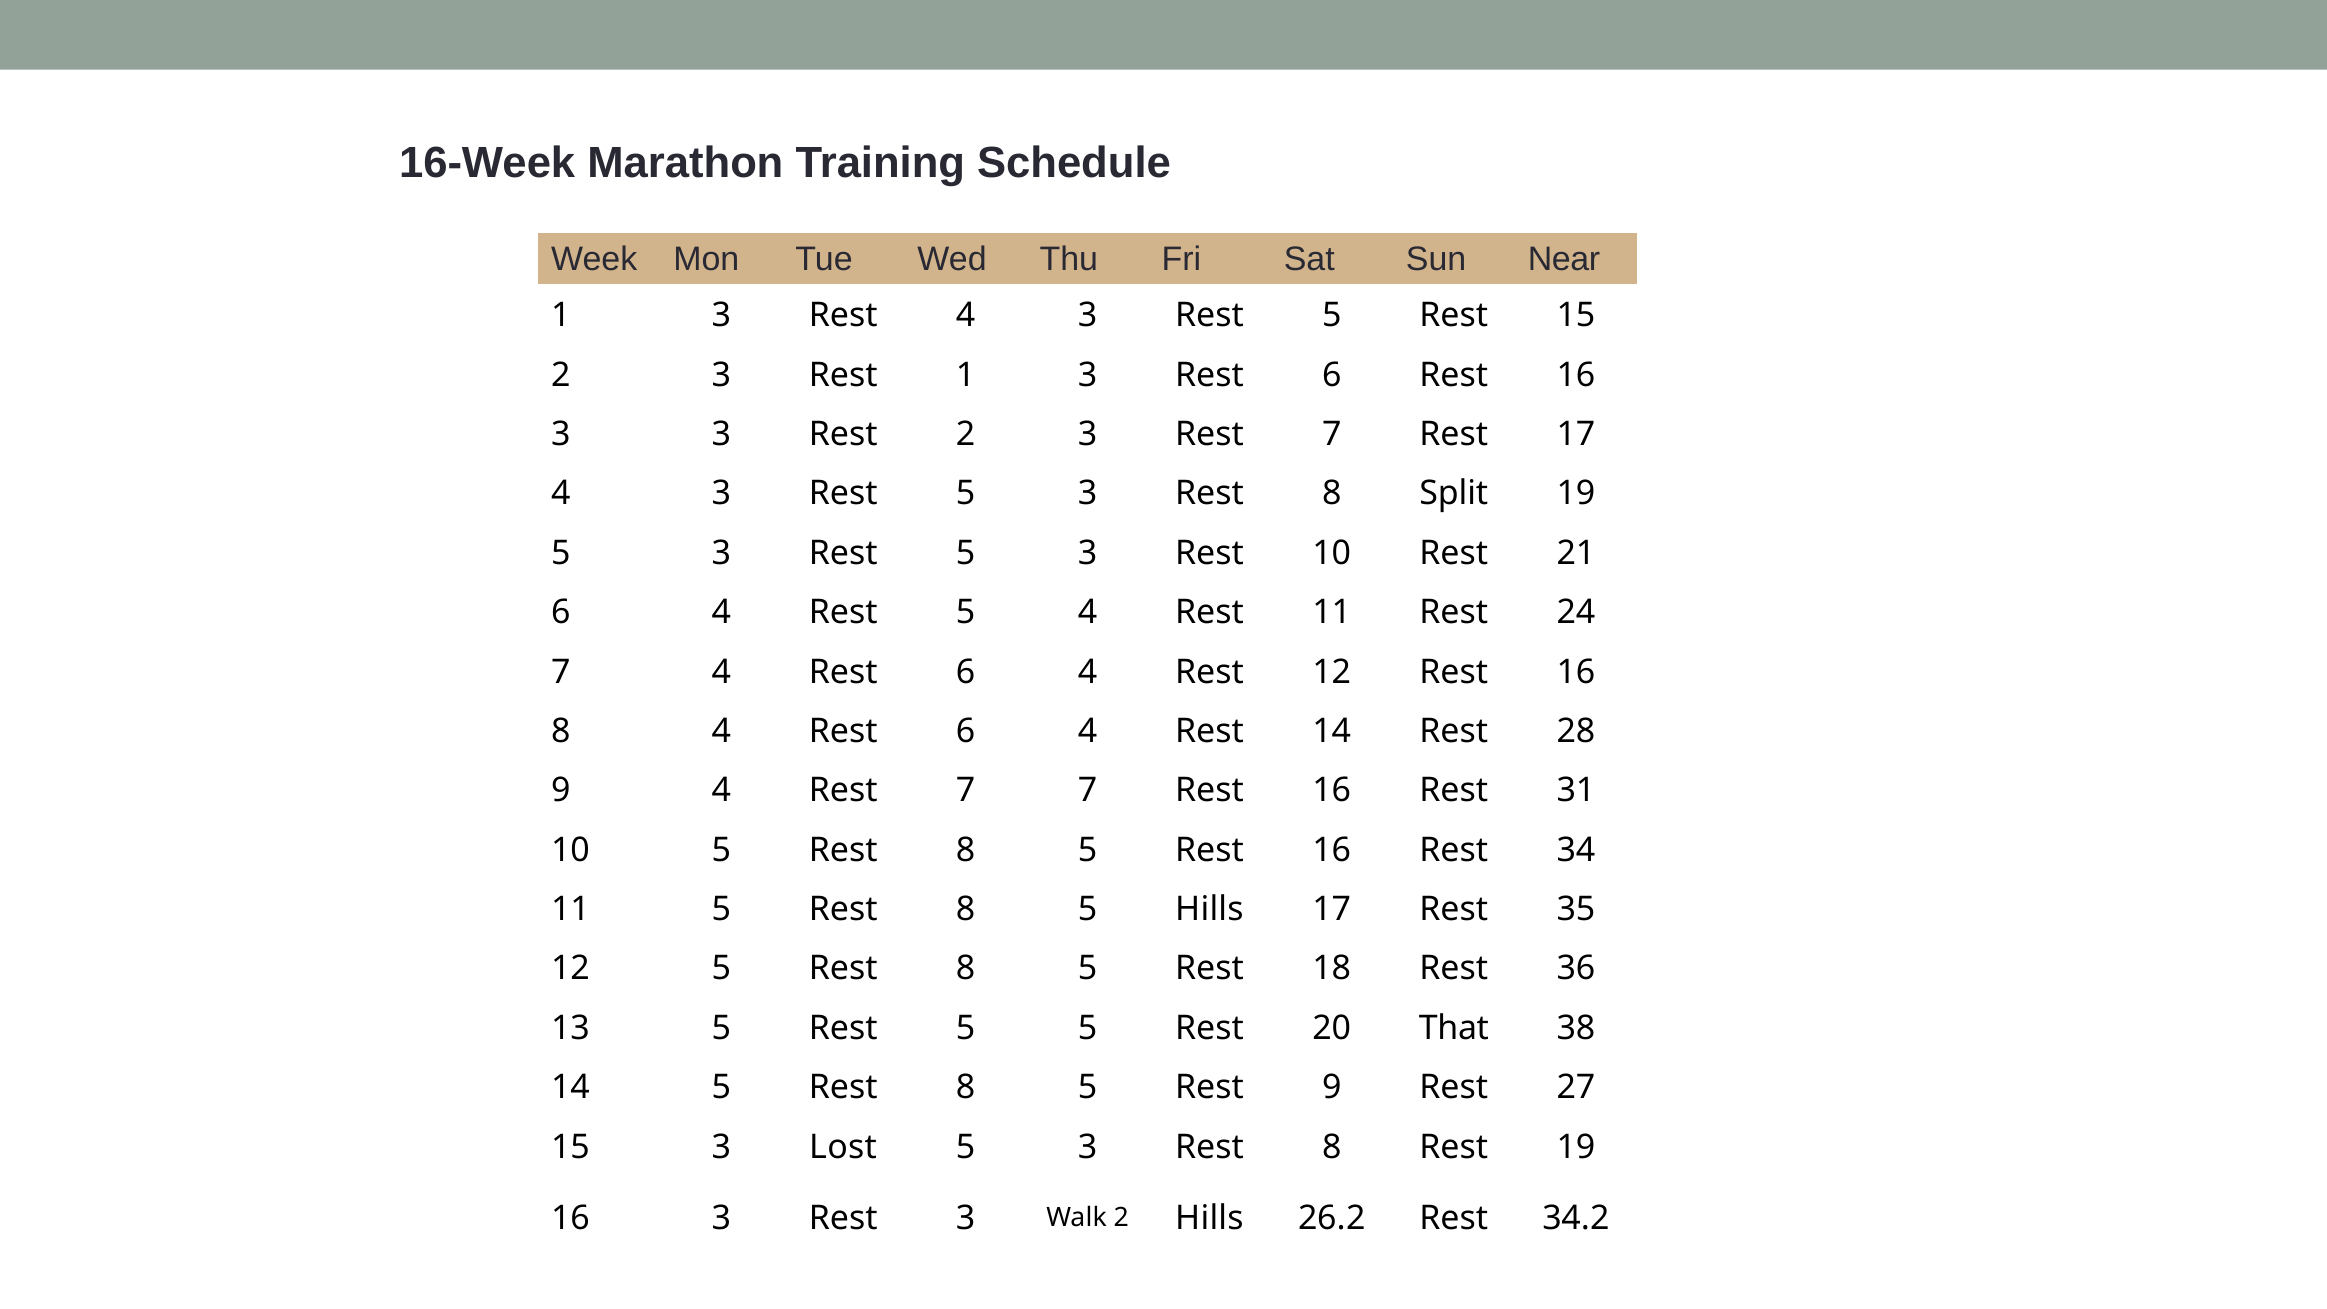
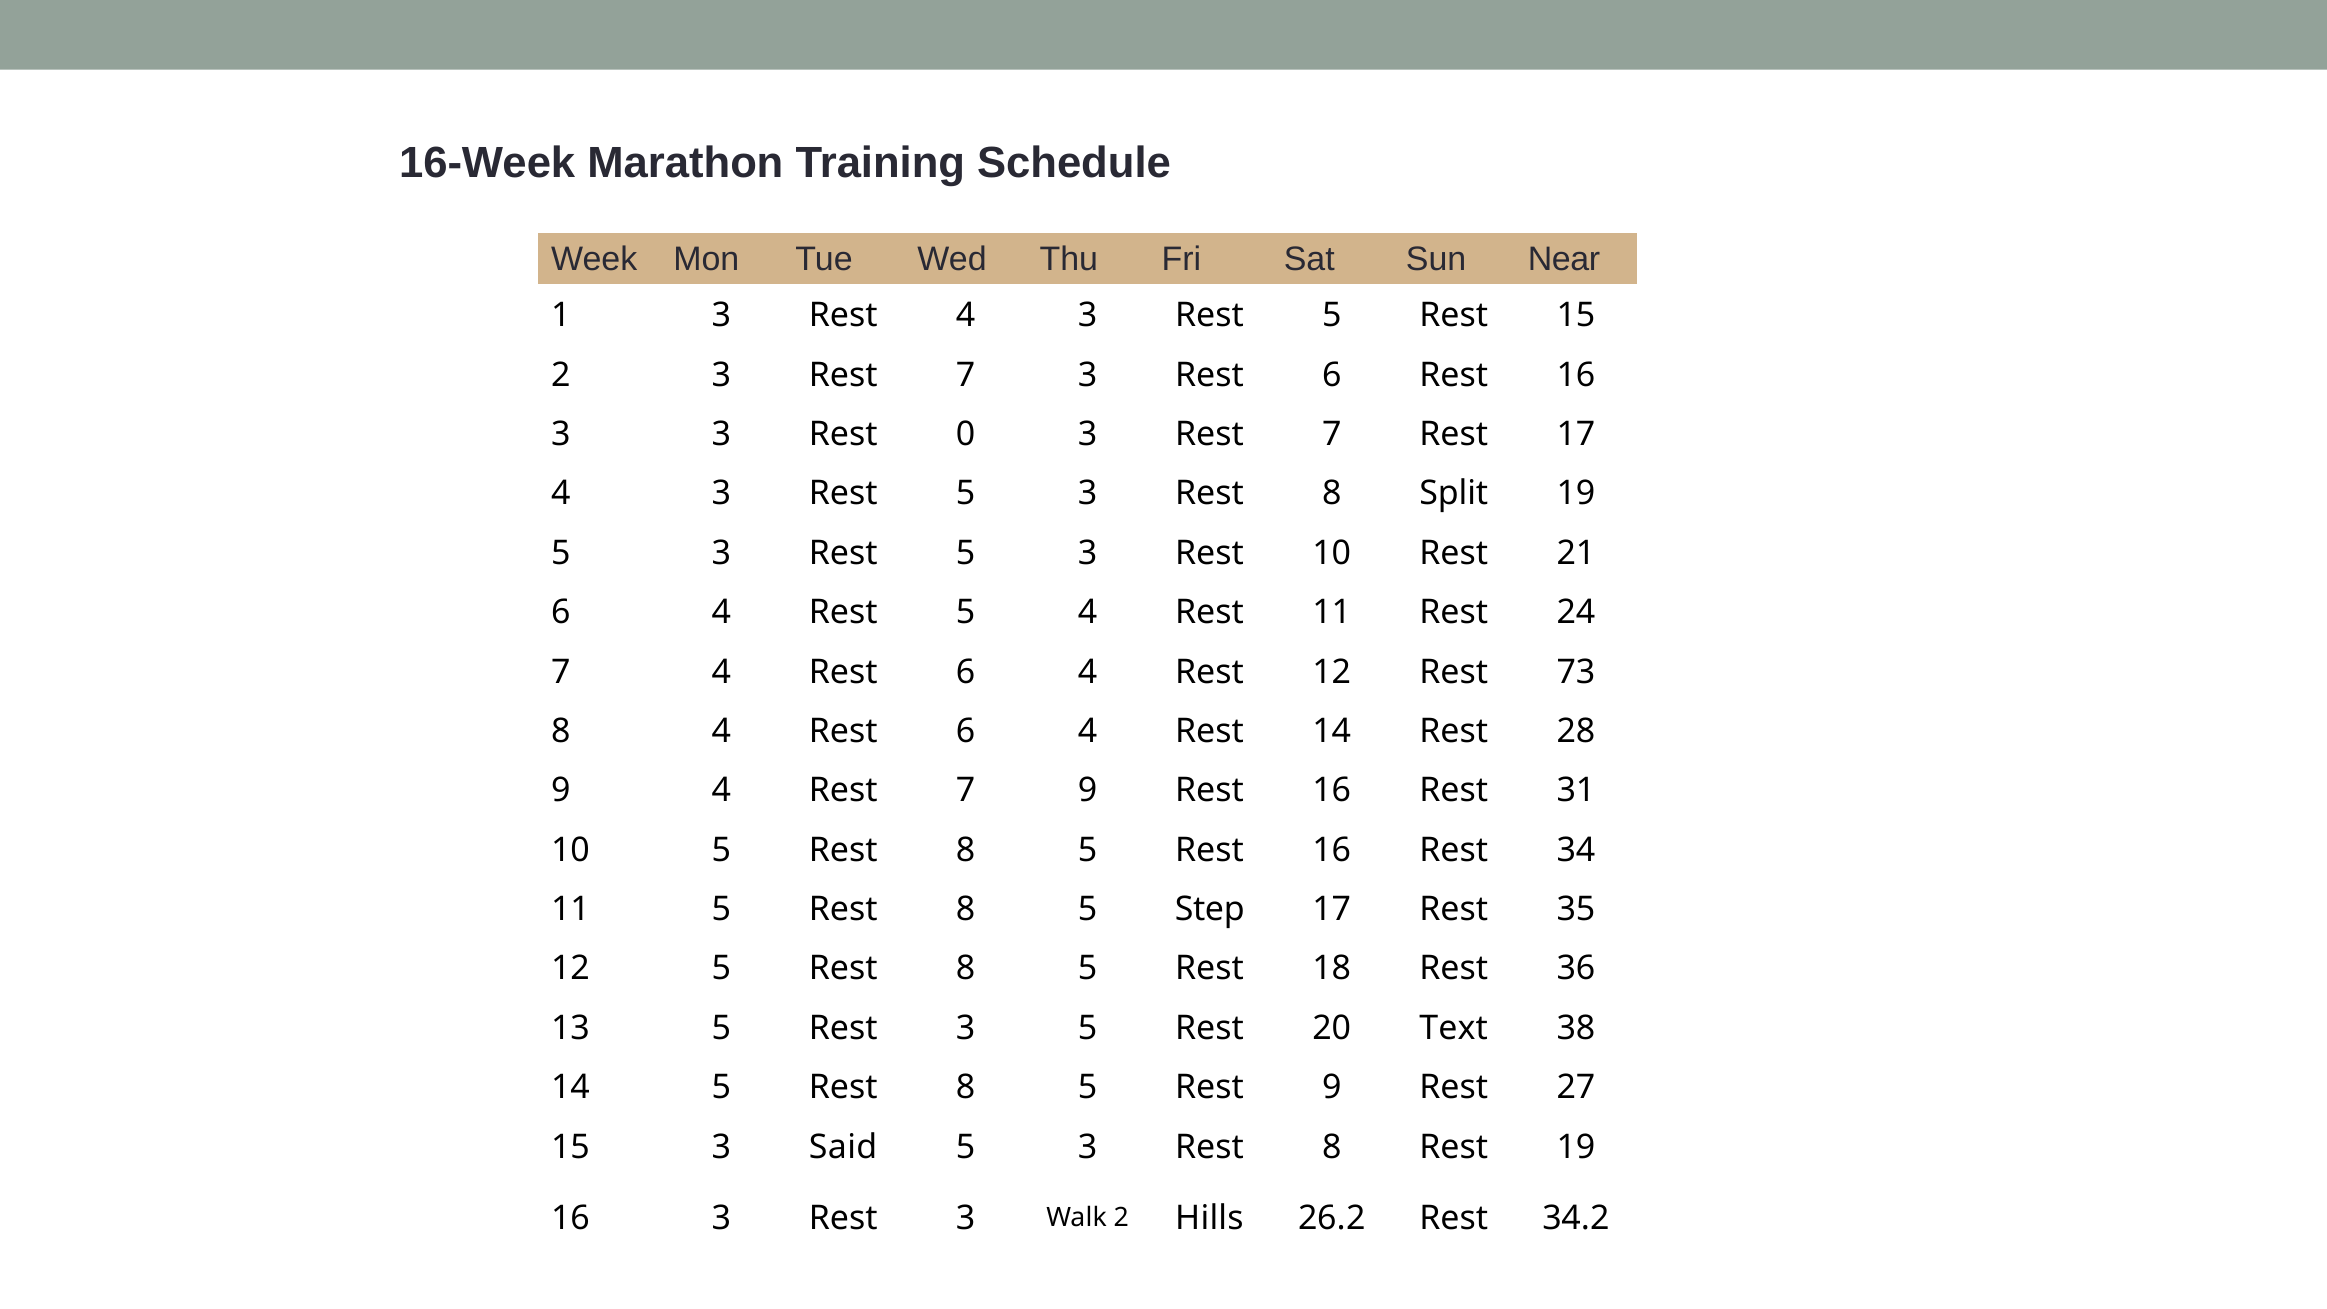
2 3 Rest 1: 1 -> 7
Rest 2: 2 -> 0
12 Rest 16: 16 -> 73
7 7: 7 -> 9
5 Hills: Hills -> Step
5 Rest 5: 5 -> 3
That: That -> Text
Lost: Lost -> Said
